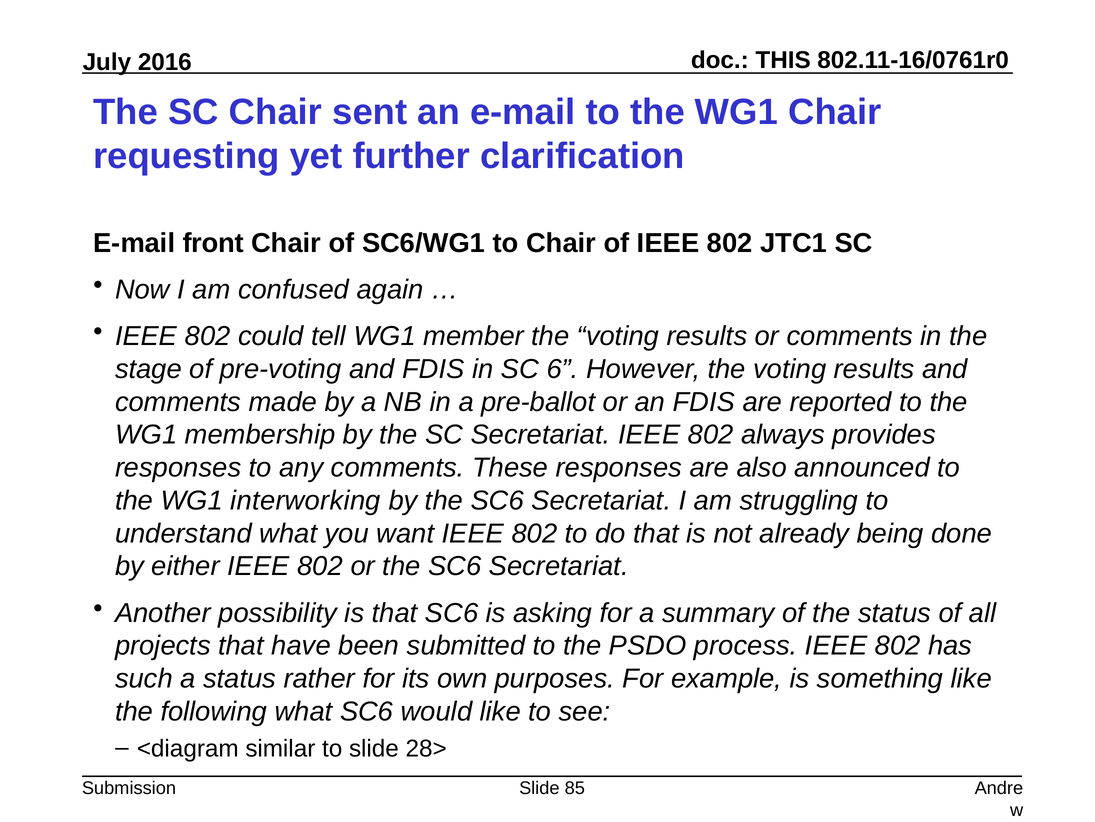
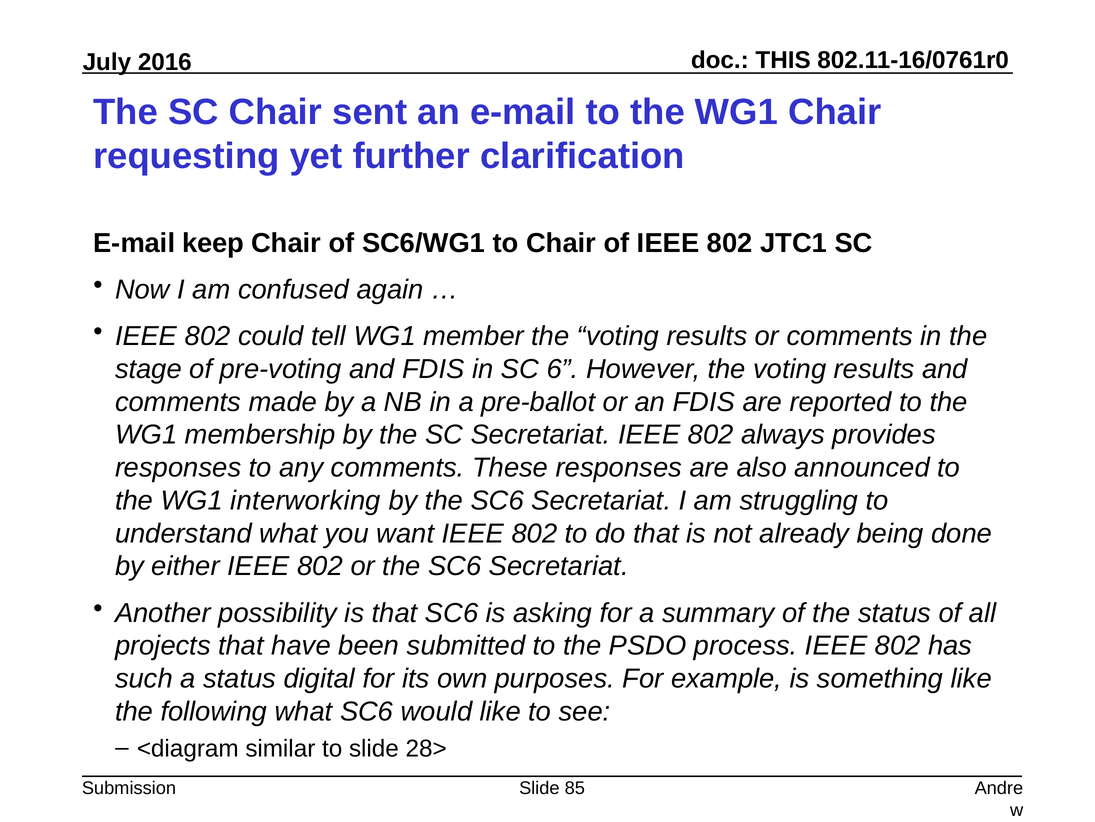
front: front -> keep
rather: rather -> digital
